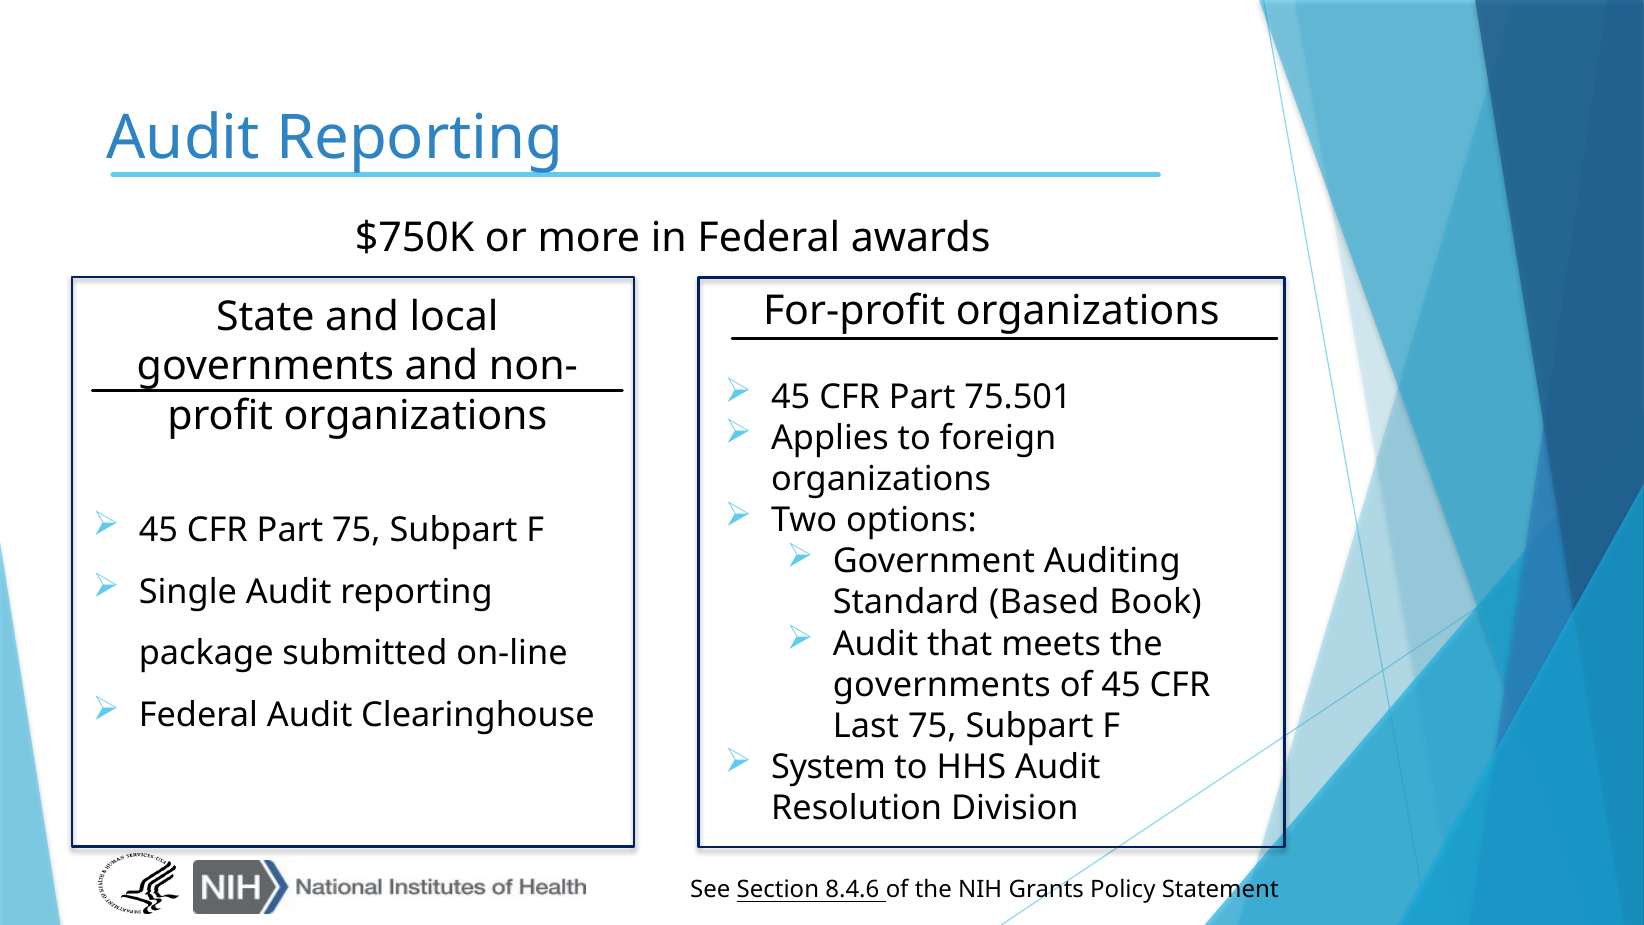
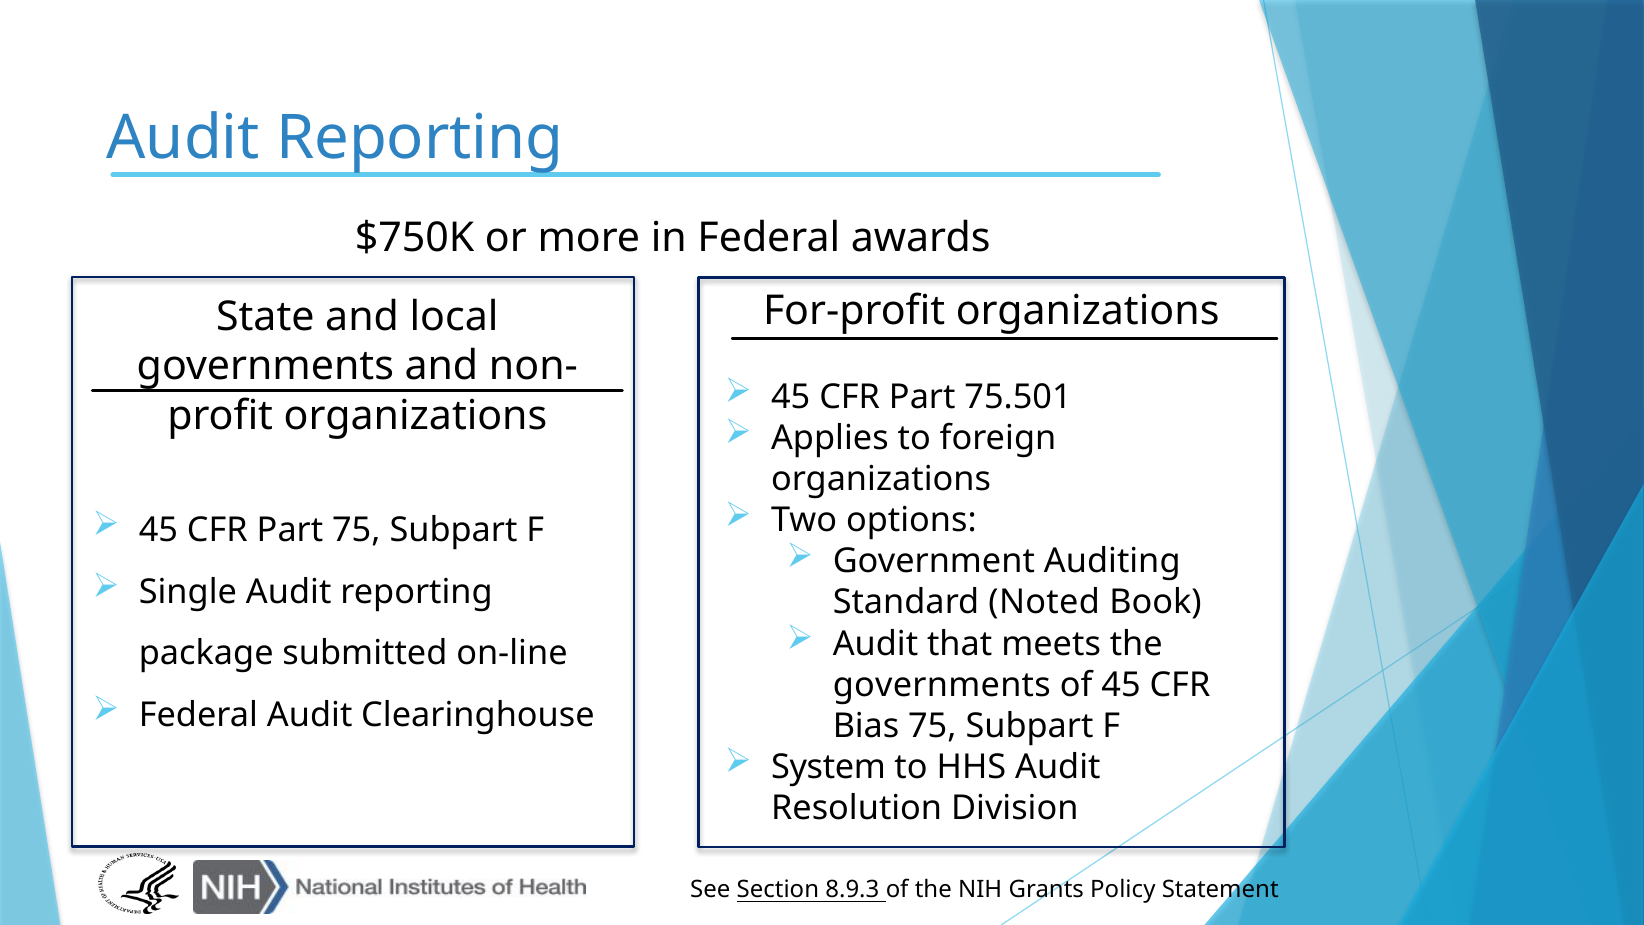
Based: Based -> Noted
Last: Last -> Bias
8.4.6: 8.4.6 -> 8.9.3
